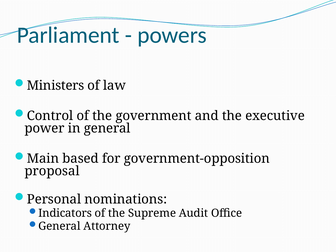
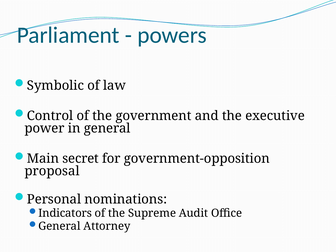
Ministers: Ministers -> Symbolic
based: based -> secret
